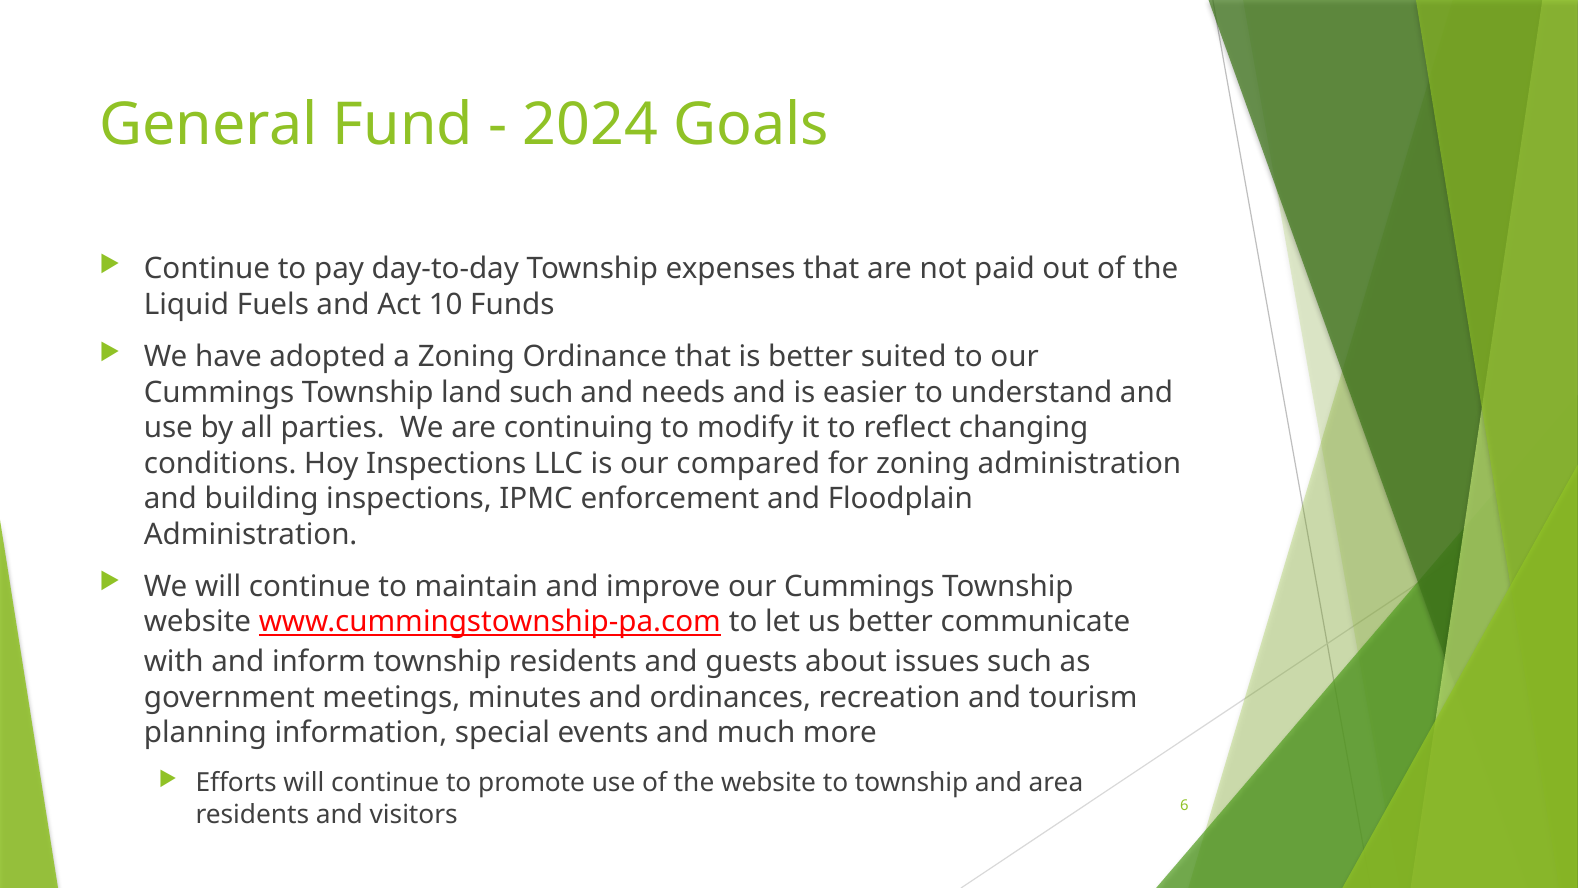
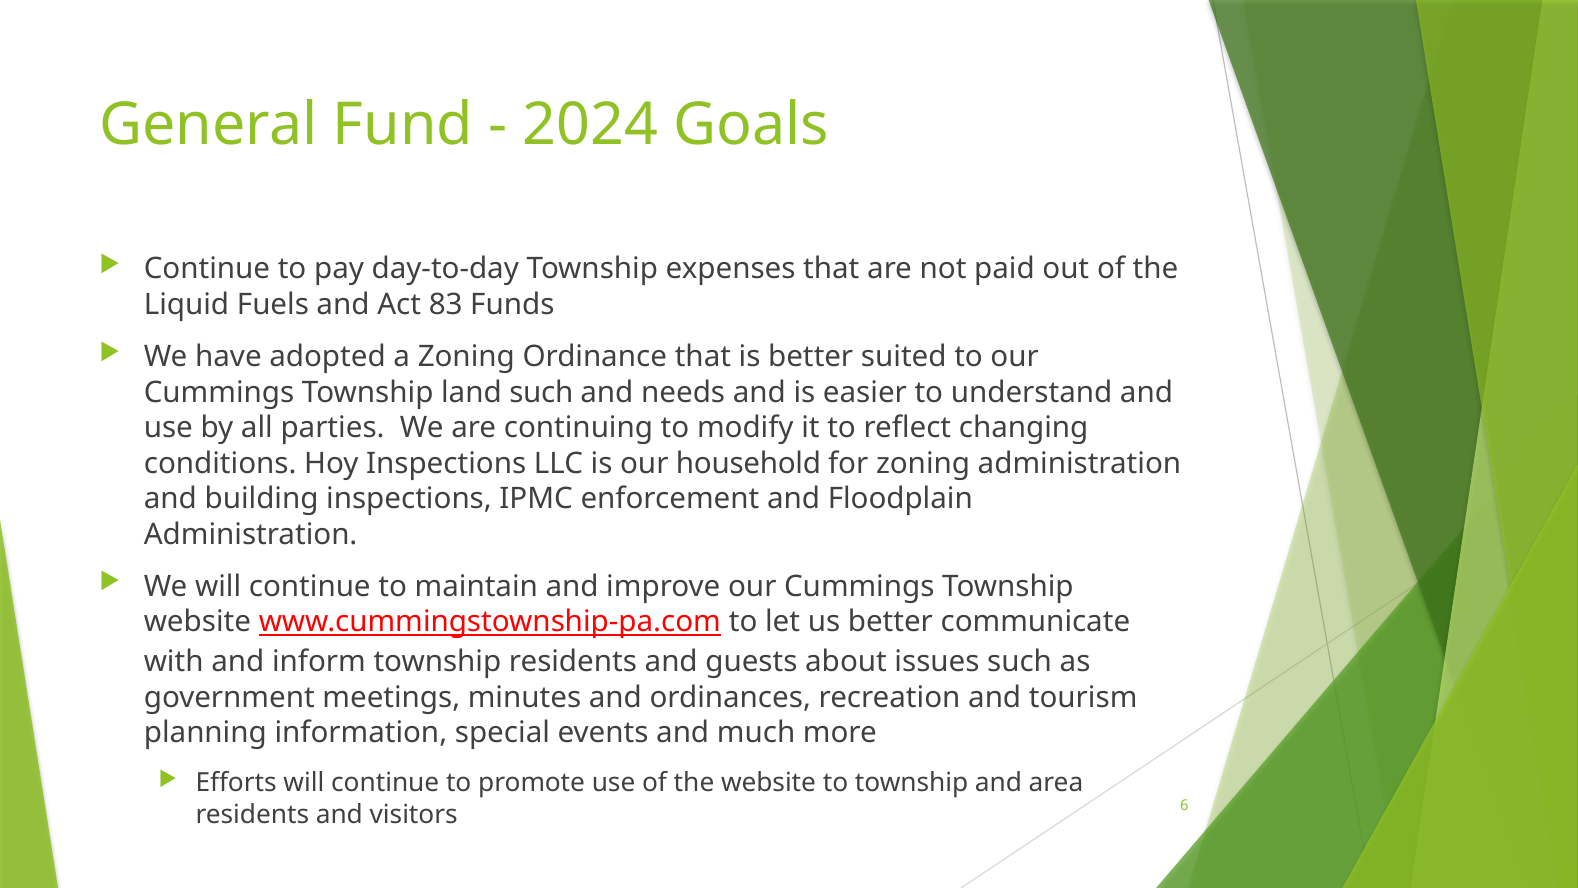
10: 10 -> 83
compared: compared -> household
